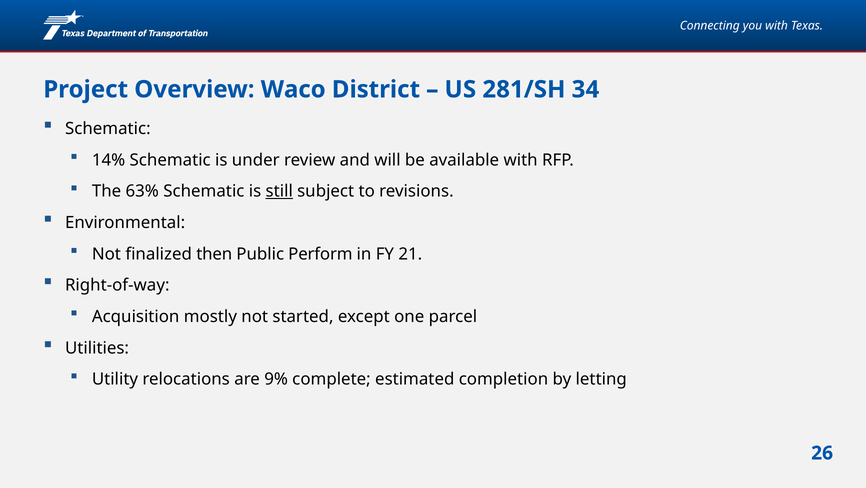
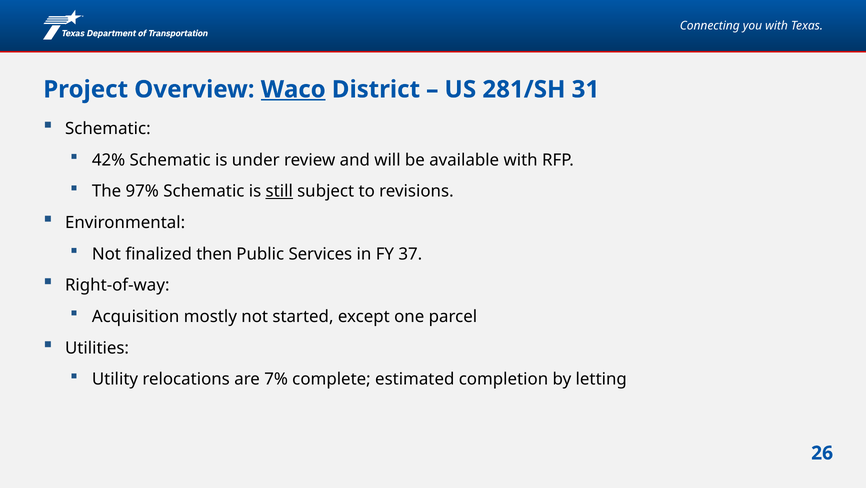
Waco underline: none -> present
34: 34 -> 31
14%: 14% -> 42%
63%: 63% -> 97%
Perform: Perform -> Services
21: 21 -> 37
9%: 9% -> 7%
